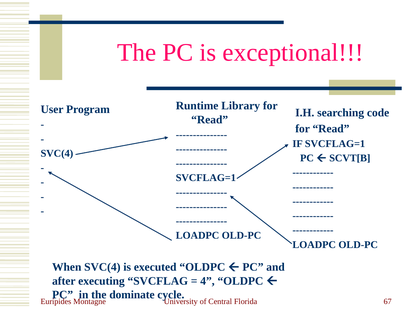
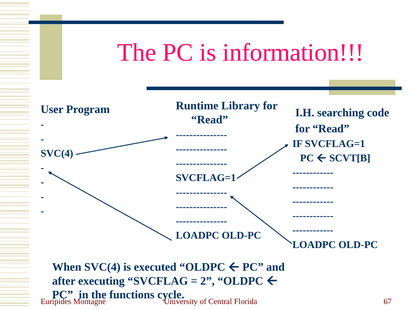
exceptional: exceptional -> information
4: 4 -> 2
dominate: dominate -> functions
